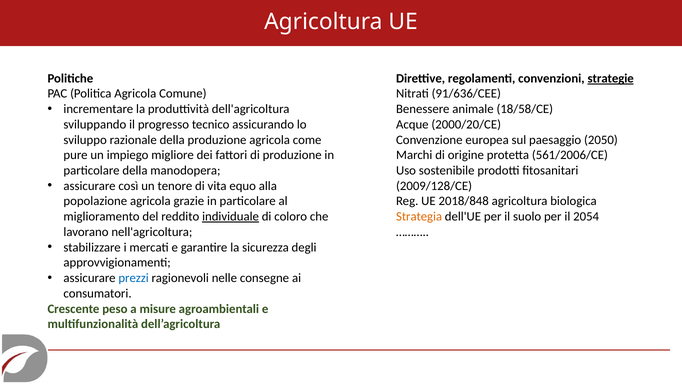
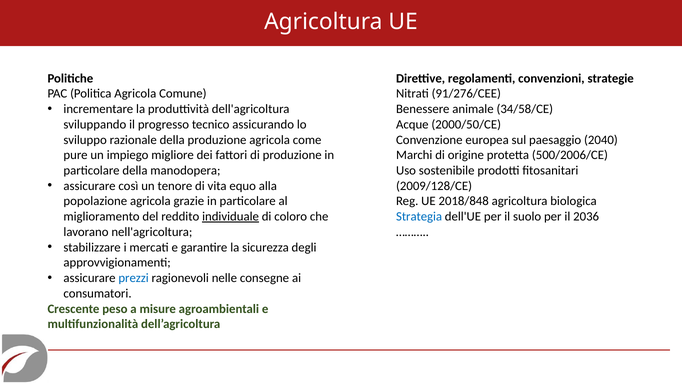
strategie underline: present -> none
91/636/CEE: 91/636/CEE -> 91/276/CEE
18/58/CE: 18/58/CE -> 34/58/CE
2000/20/CE: 2000/20/CE -> 2000/50/CE
2050: 2050 -> 2040
561/2006/CE: 561/2006/CE -> 500/2006/CE
Strategia colour: orange -> blue
2054: 2054 -> 2036
